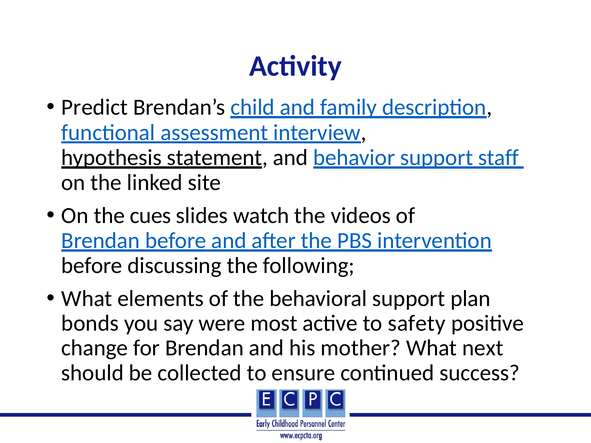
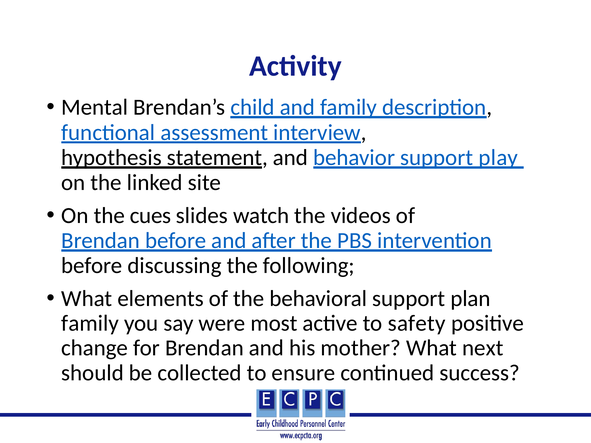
Predict: Predict -> Mental
staff: staff -> play
bonds at (90, 323): bonds -> family
